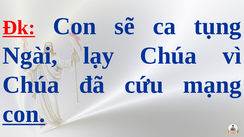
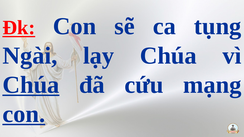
Chúa at (31, 85) underline: none -> present
